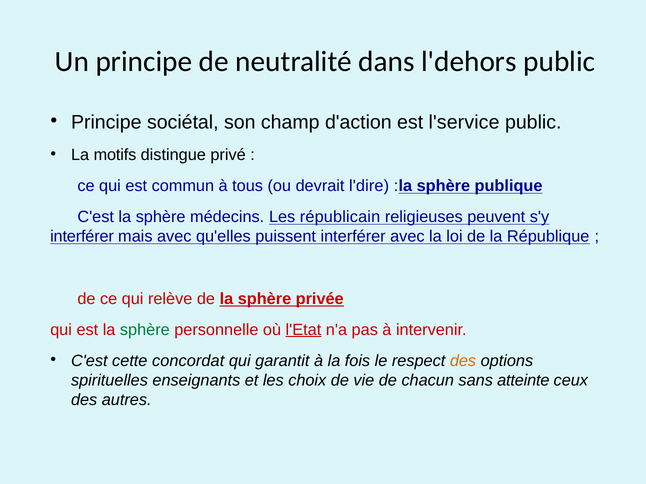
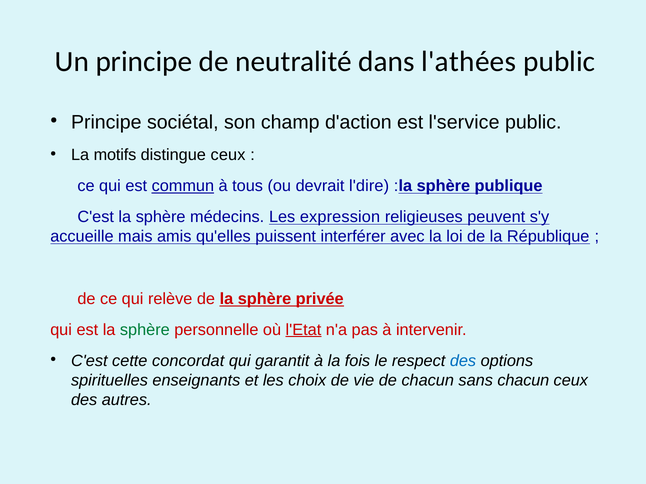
l'dehors: l'dehors -> l'athées
distingue privé: privé -> ceux
commun underline: none -> present
républicain: républicain -> expression
interférer at (82, 237): interférer -> accueille
mais avec: avec -> amis
des at (463, 361) colour: orange -> blue
sans atteinte: atteinte -> chacun
